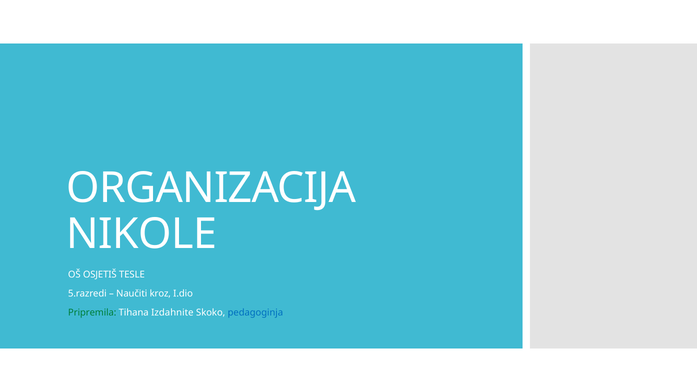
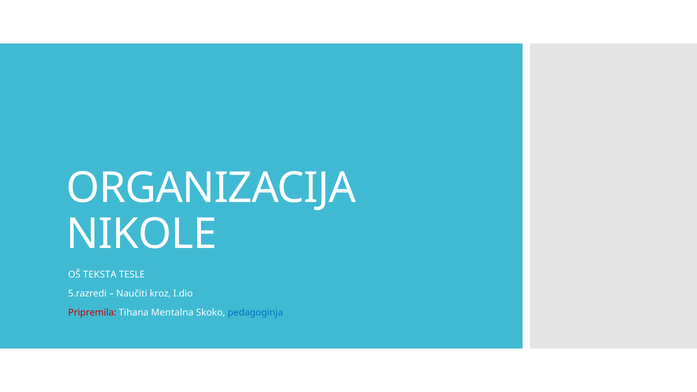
OSJETIŠ: OSJETIŠ -> TEKSTA
Pripremila colour: green -> red
Izdahnite: Izdahnite -> Mentalna
